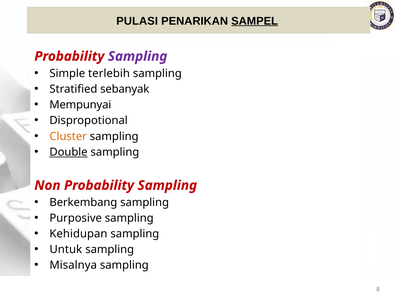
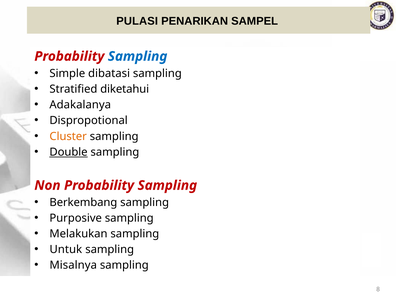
SAMPEL underline: present -> none
Sampling at (138, 56) colour: purple -> blue
terlebih: terlebih -> dibatasi
sebanyak: sebanyak -> diketahui
Mempunyai: Mempunyai -> Adakalanya
Kehidupan: Kehidupan -> Melakukan
